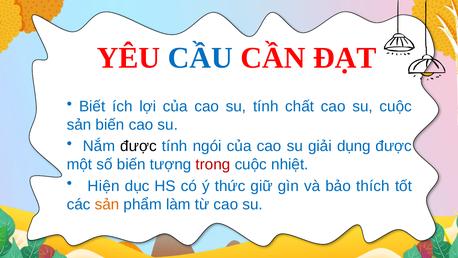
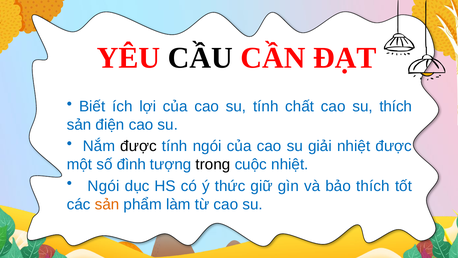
CẦU colour: blue -> black
su cuộc: cuộc -> thích
sản biến: biến -> điện
giải dụng: dụng -> nhiệt
số biến: biến -> đình
trong colour: red -> black
Hiện at (104, 186): Hiện -> Ngói
